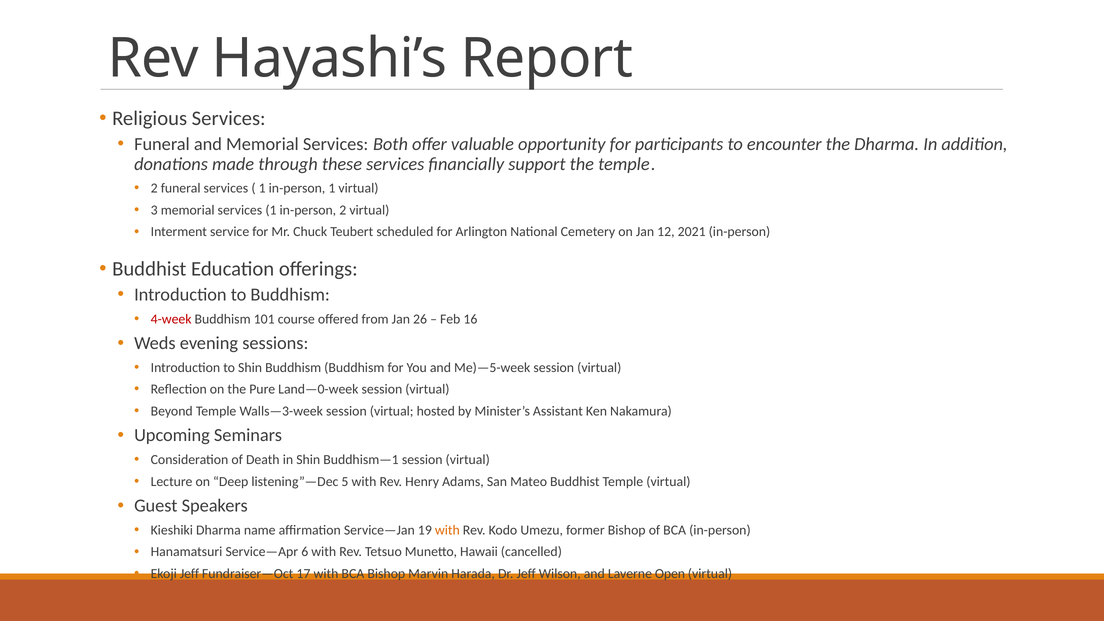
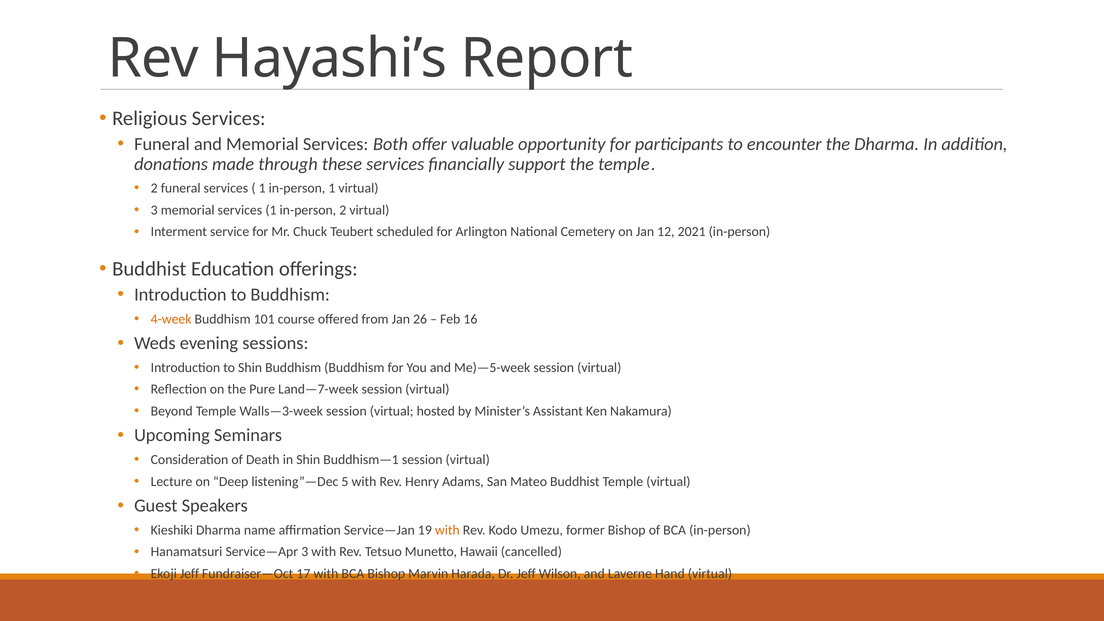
4-week colour: red -> orange
Land—0-week: Land—0-week -> Land—7-week
Service—Apr 6: 6 -> 3
Open: Open -> Hand
